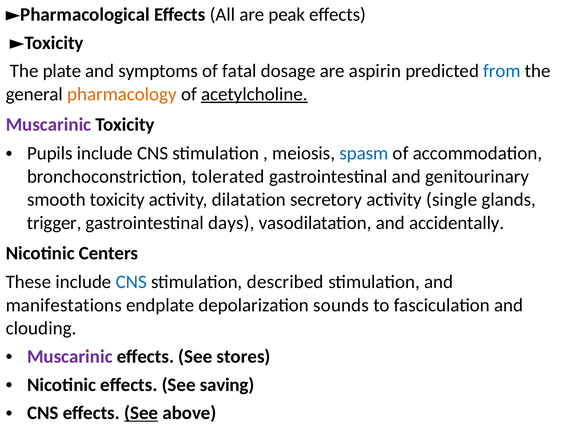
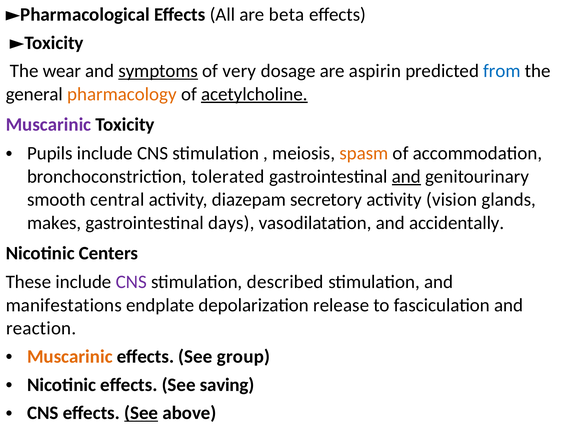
peak: peak -> beta
plate: plate -> wear
symptoms underline: none -> present
fatal: fatal -> very
spasm colour: blue -> orange
and at (406, 176) underline: none -> present
smooth toxicity: toxicity -> central
dilatation: dilatation -> diazepam
single: single -> vision
trigger: trigger -> makes
CNS at (131, 282) colour: blue -> purple
sounds: sounds -> release
clouding: clouding -> reaction
Muscarinic at (70, 356) colour: purple -> orange
stores: stores -> group
